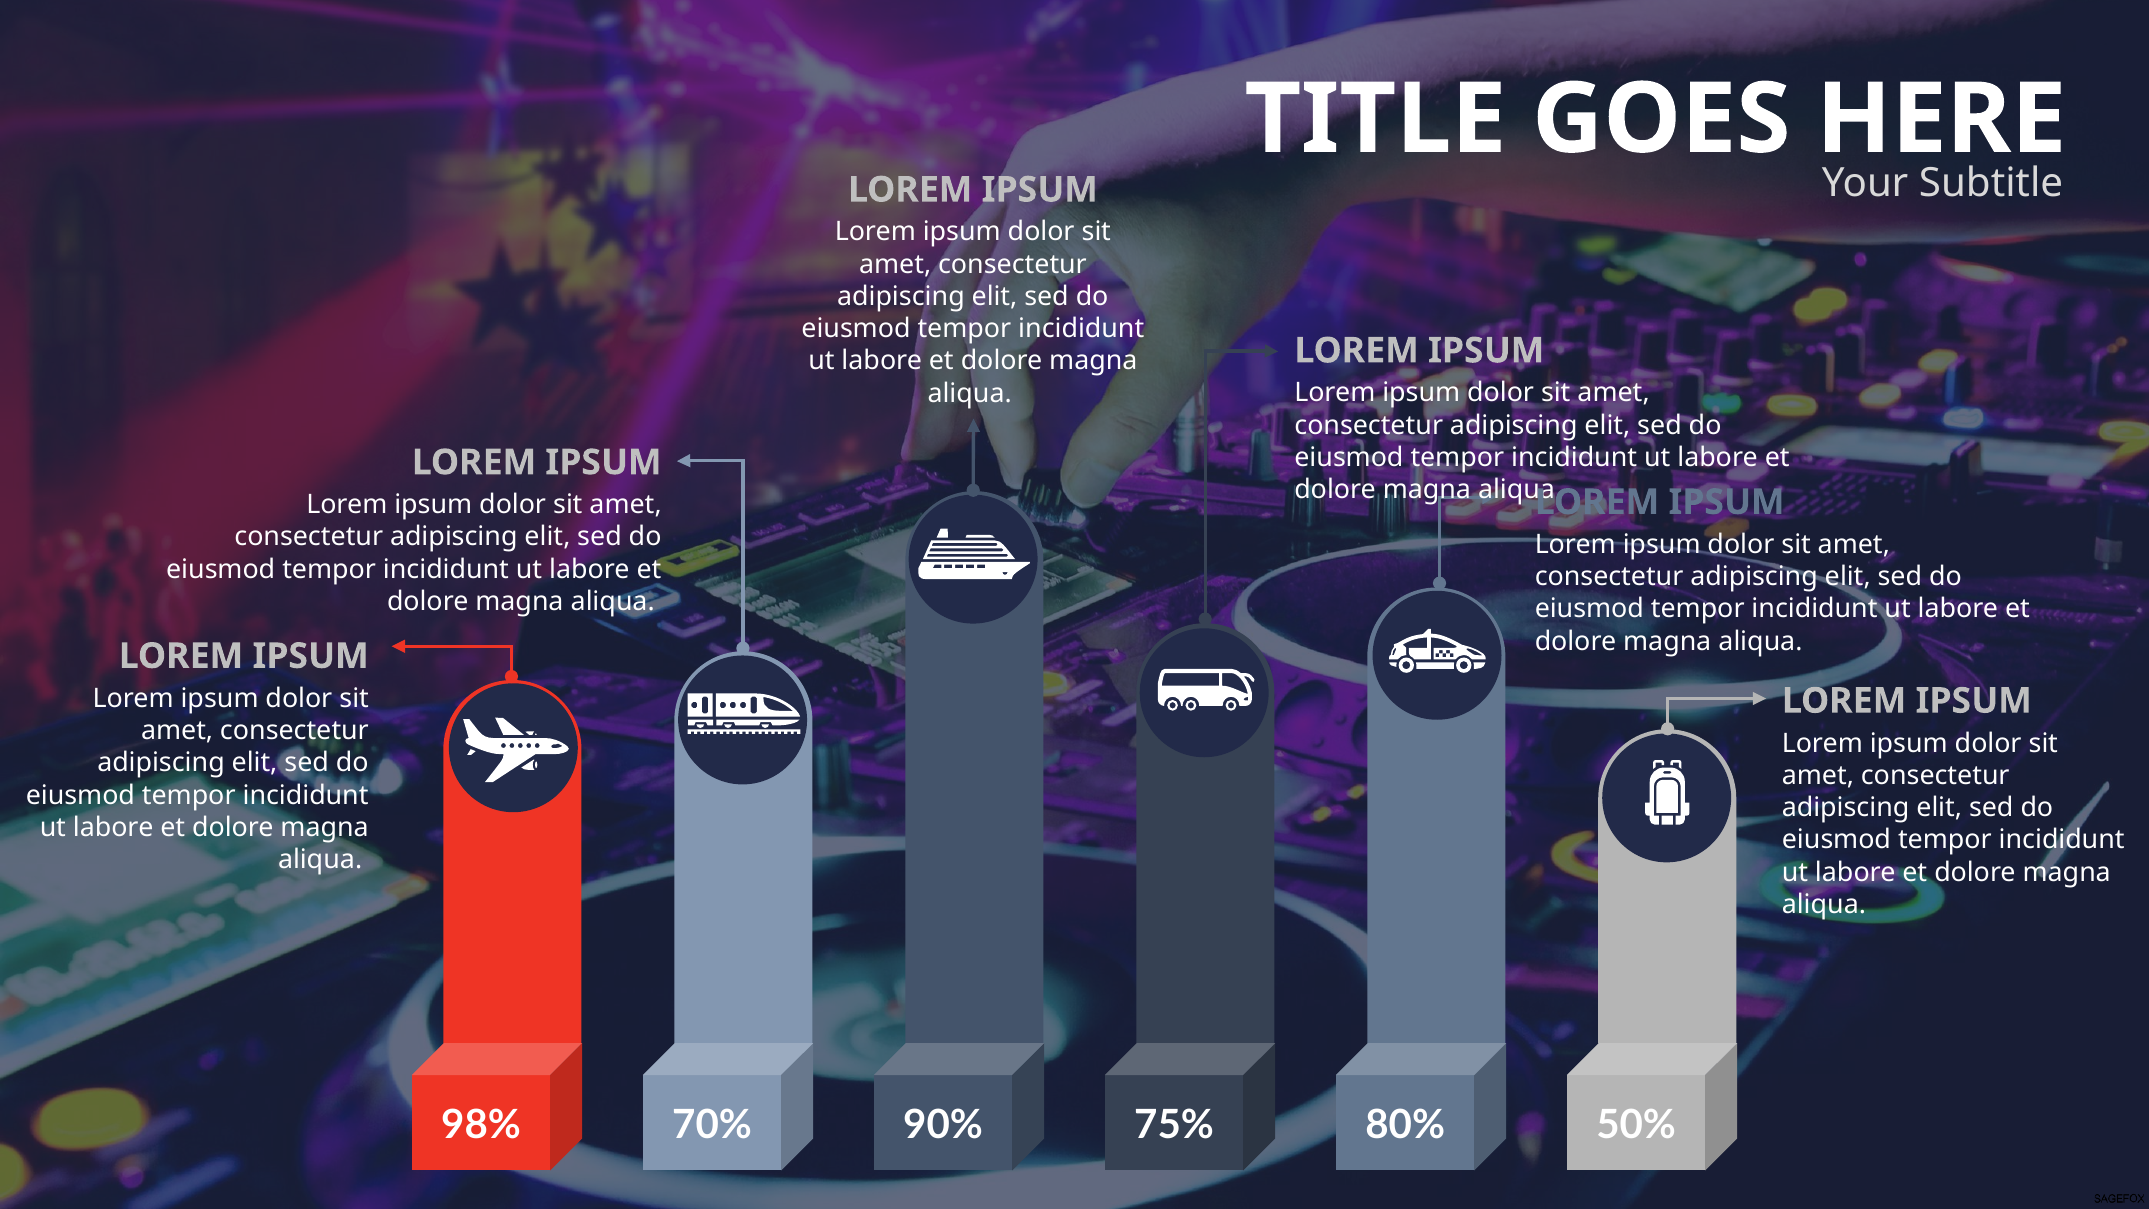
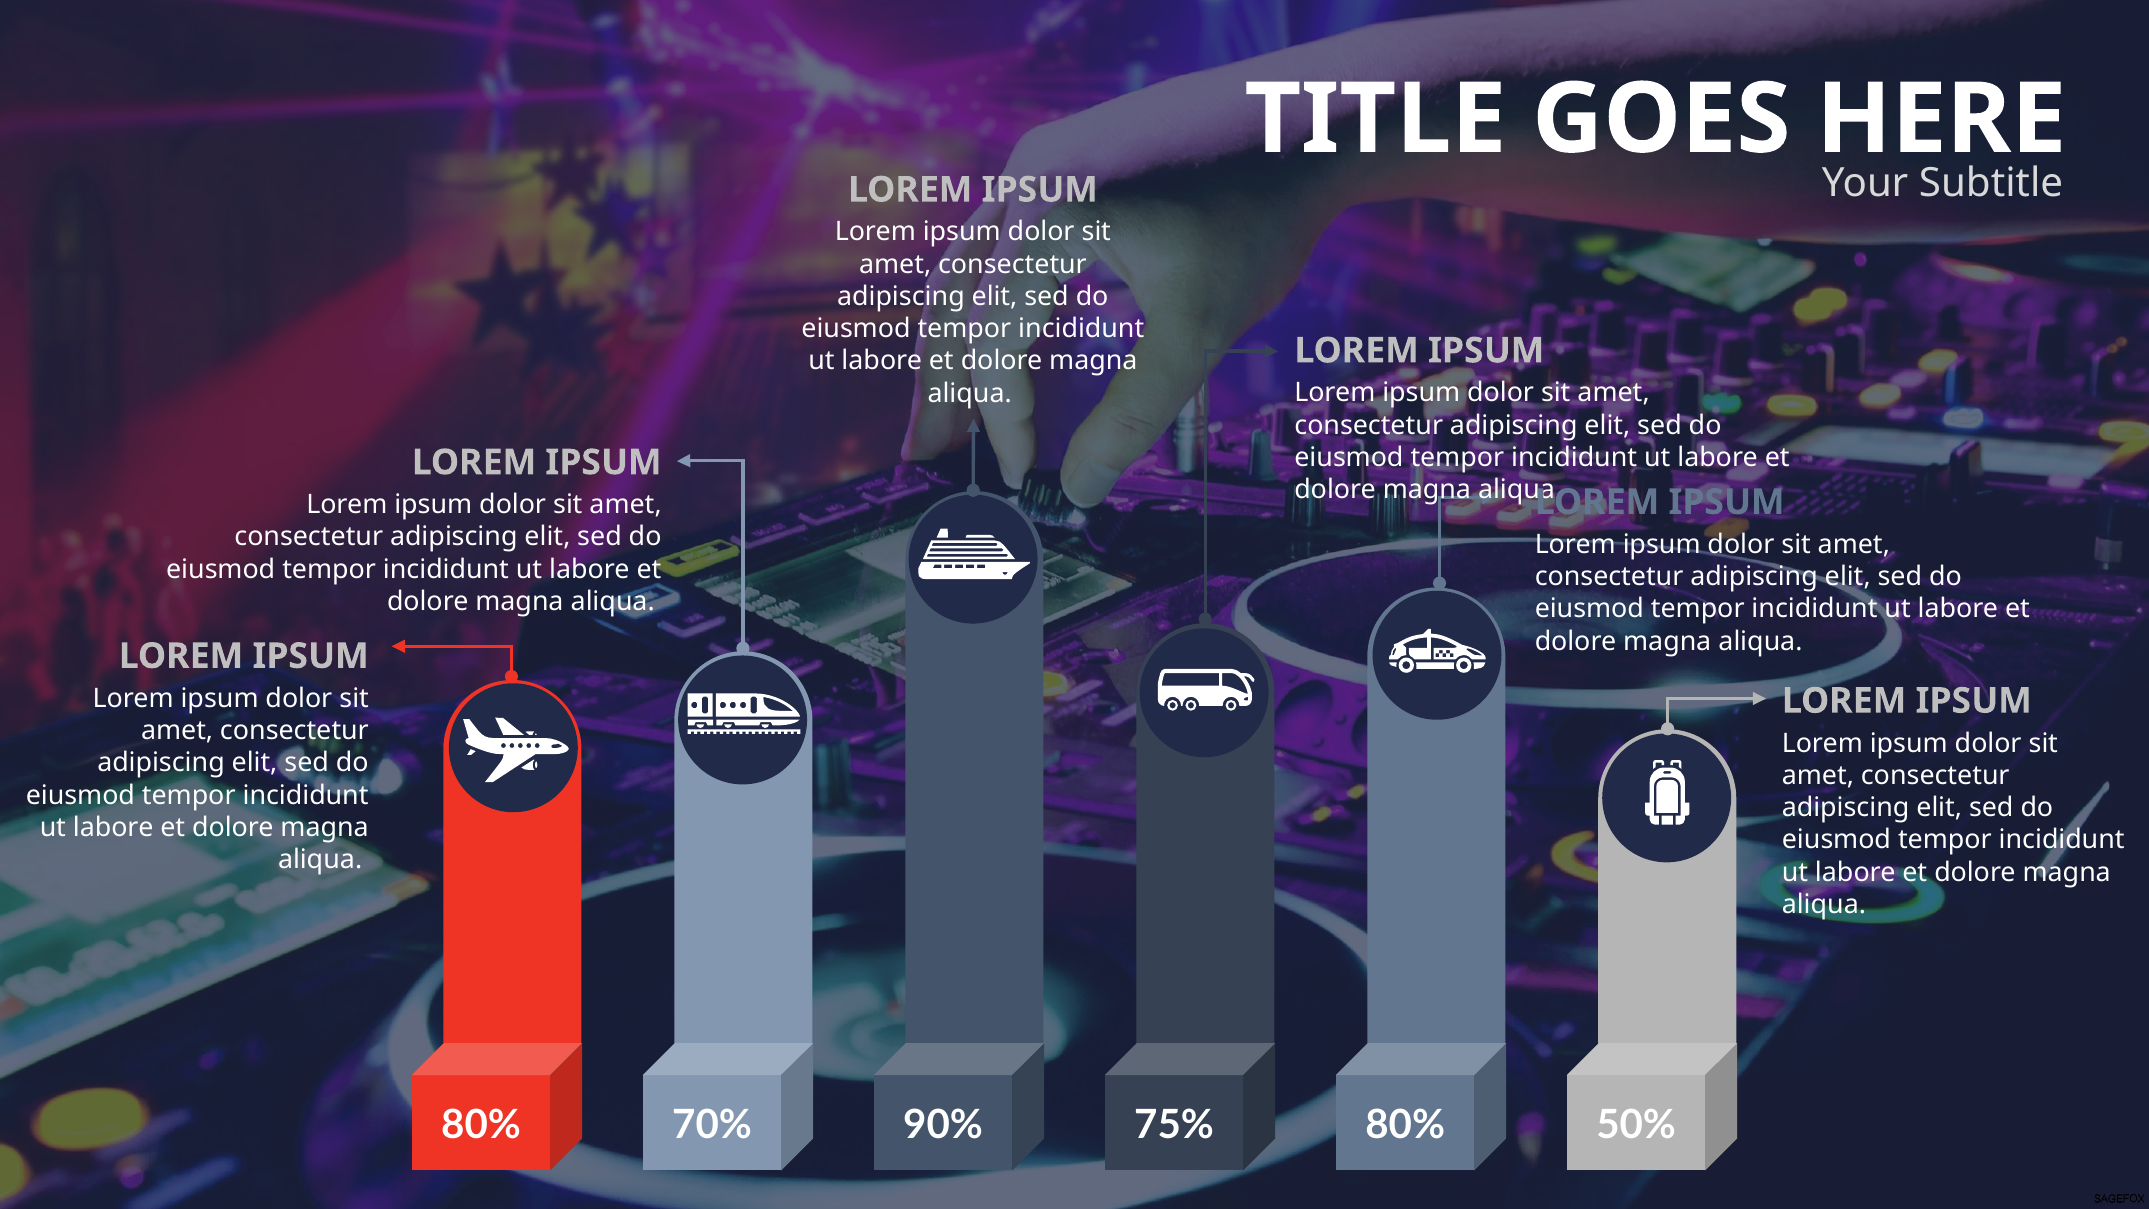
98% at (481, 1125): 98% -> 80%
